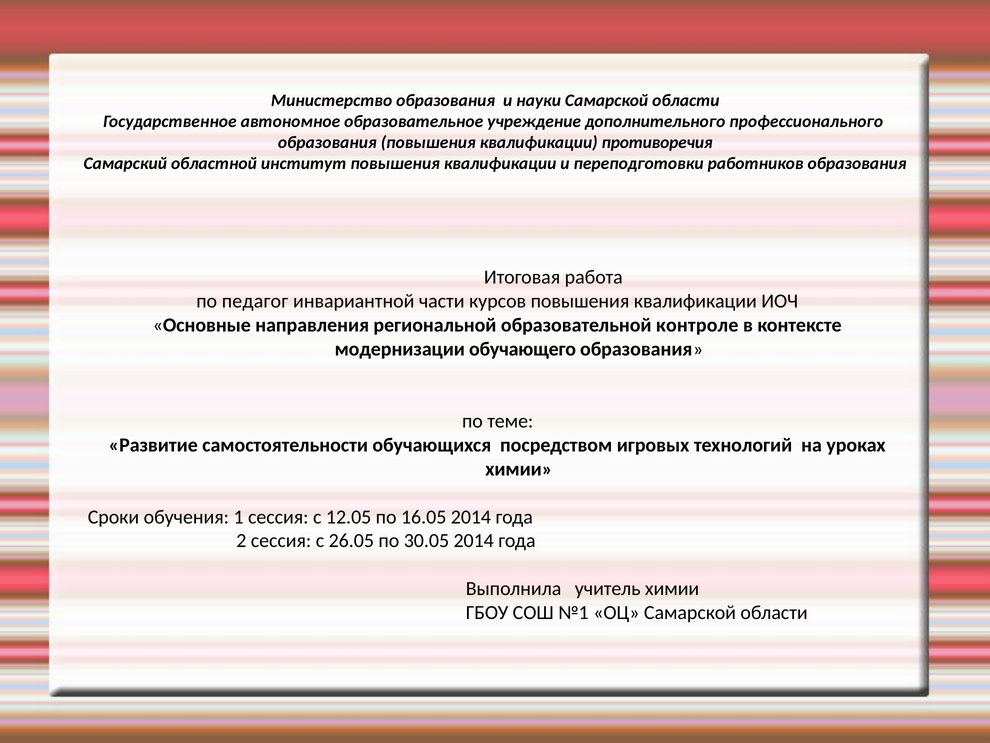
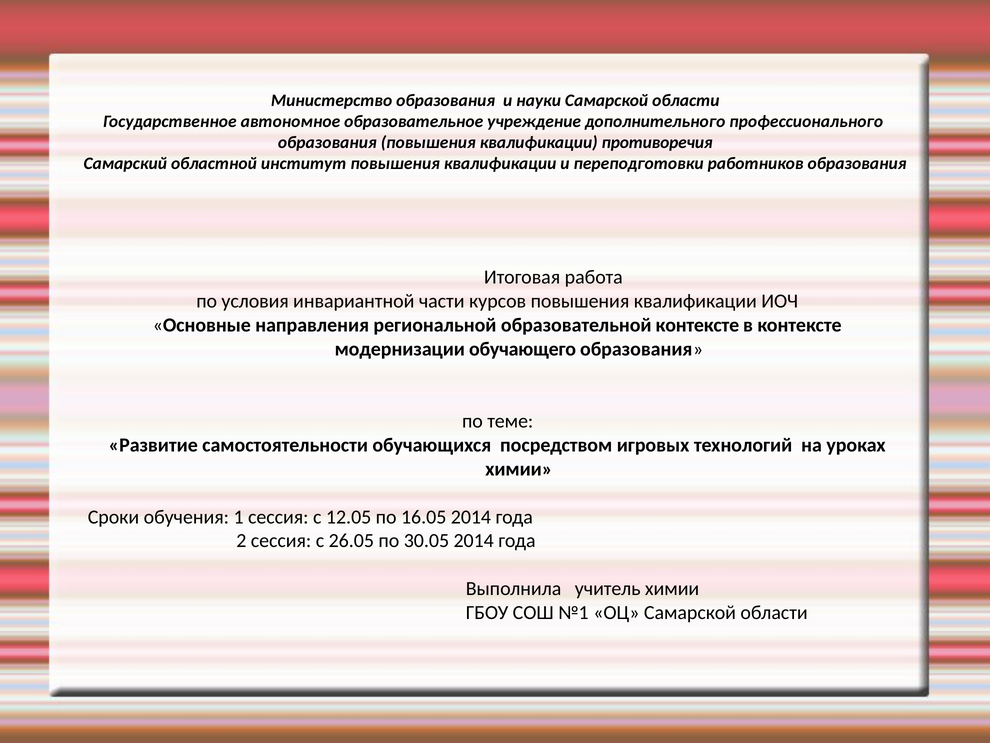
педагог: педагог -> условия
образовательной контроле: контроле -> контексте
